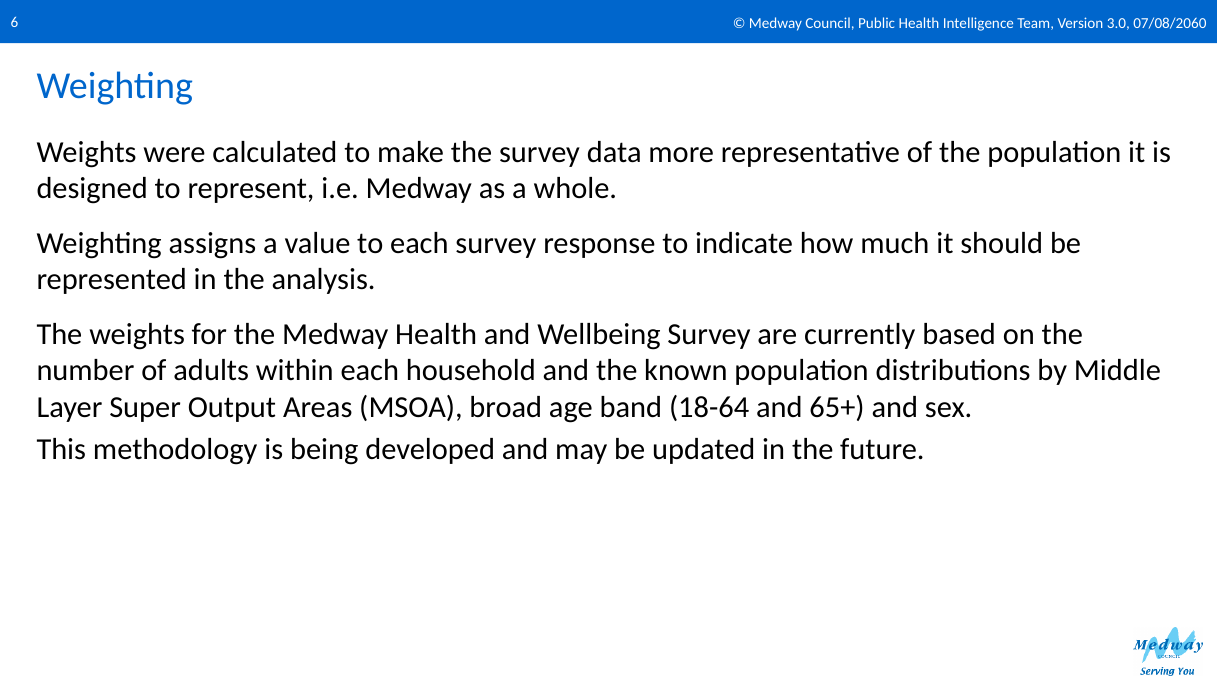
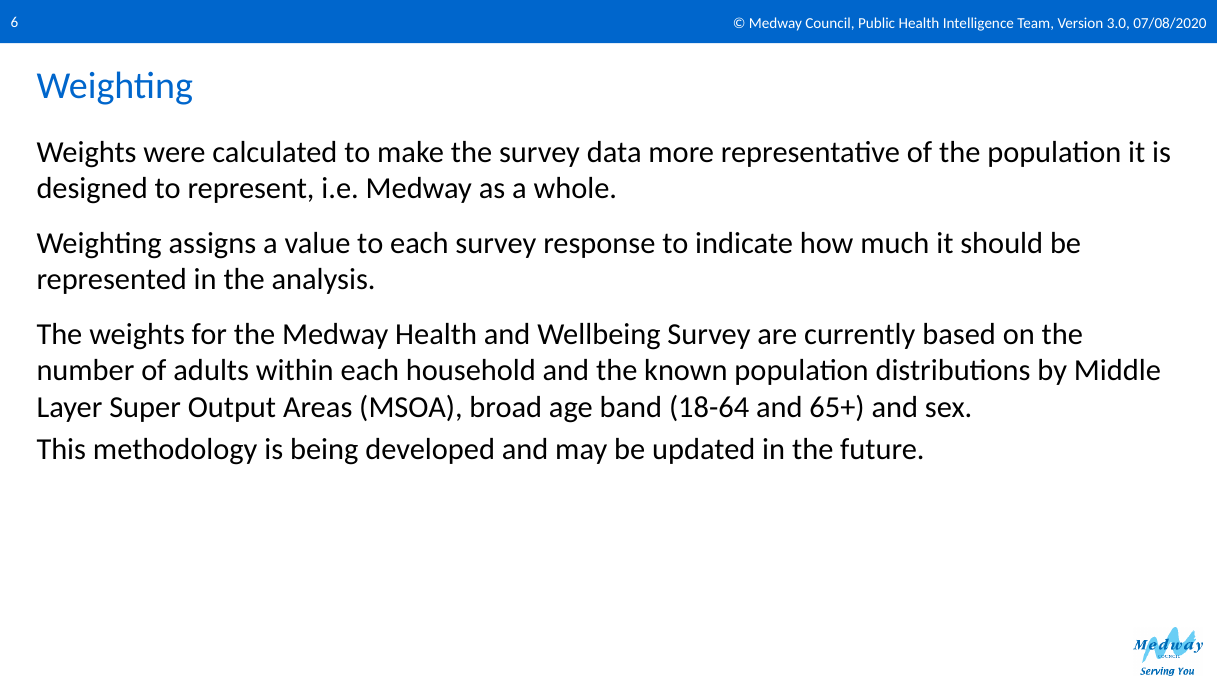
07/08/2060: 07/08/2060 -> 07/08/2020
